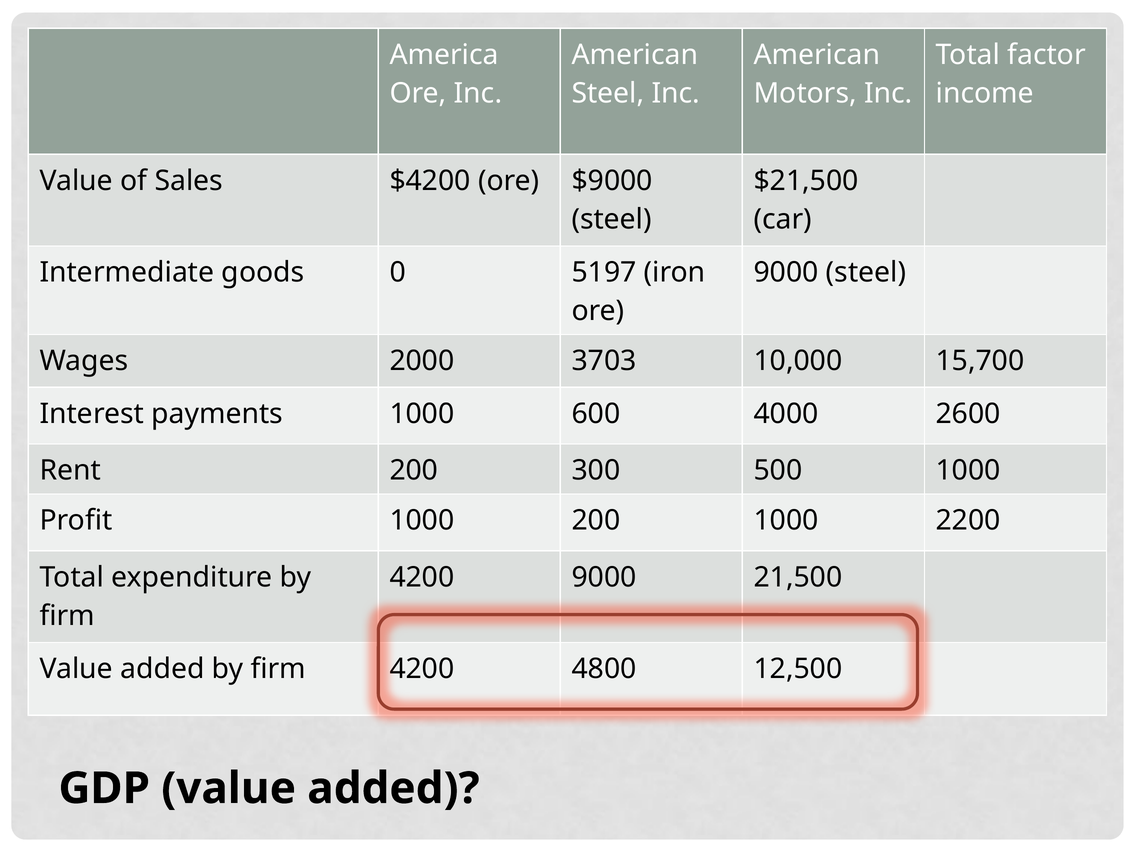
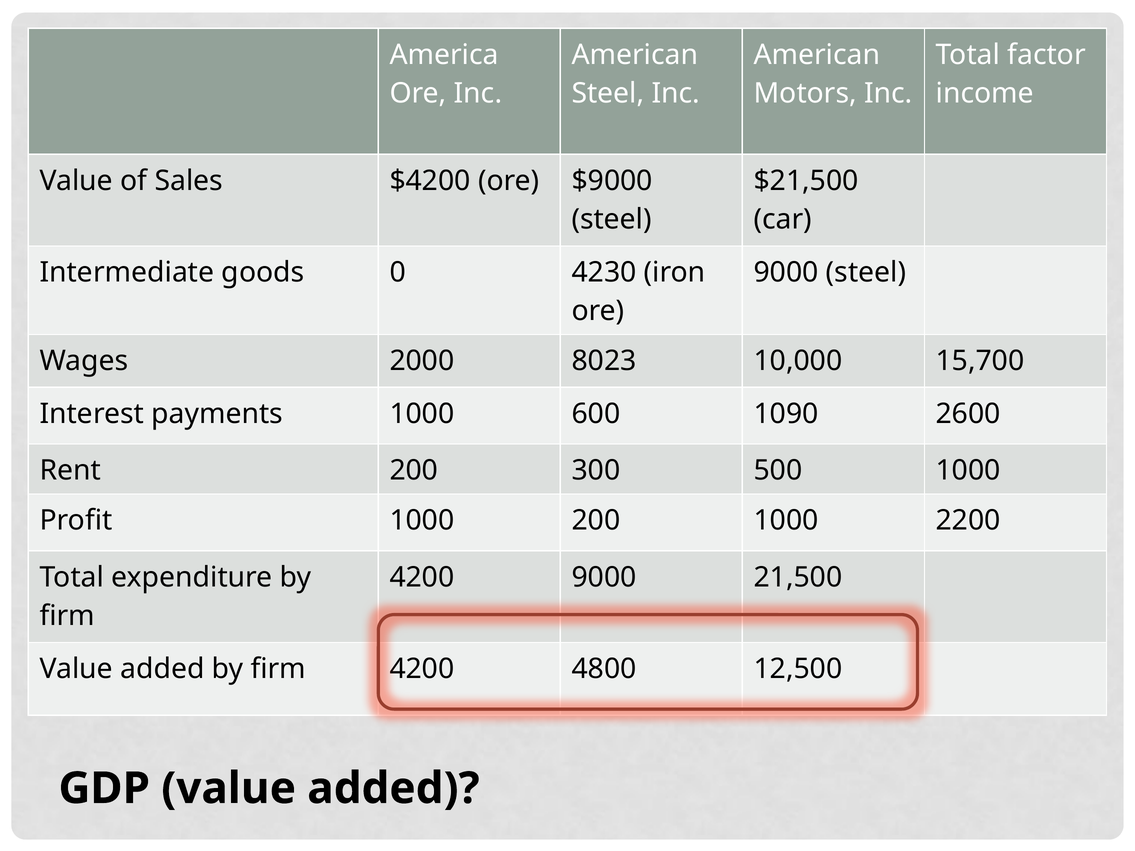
5197: 5197 -> 4230
3703: 3703 -> 8023
4000: 4000 -> 1090
